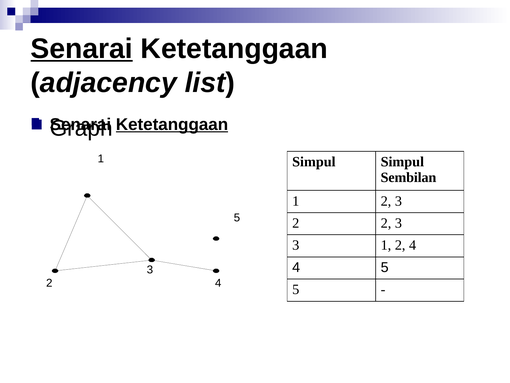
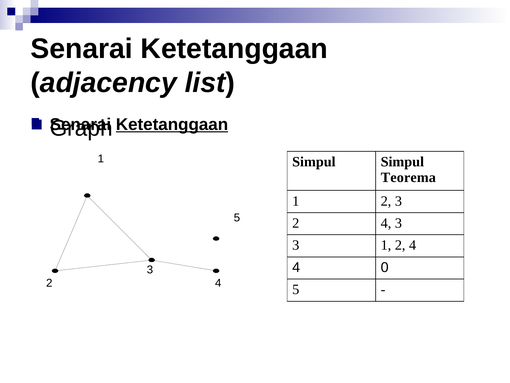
Senarai at (82, 49) underline: present -> none
Sembilan: Sembilan -> Teorema
2 at (386, 223): 2 -> 4
5 at (385, 267): 5 -> 0
